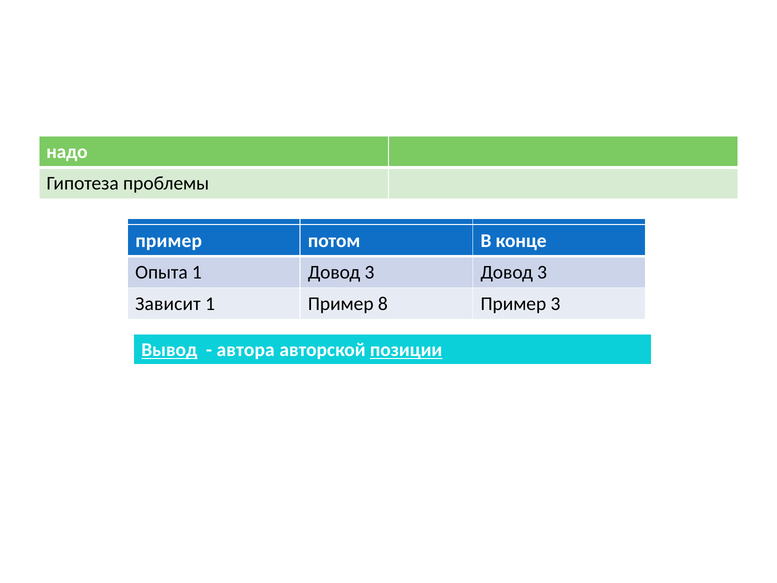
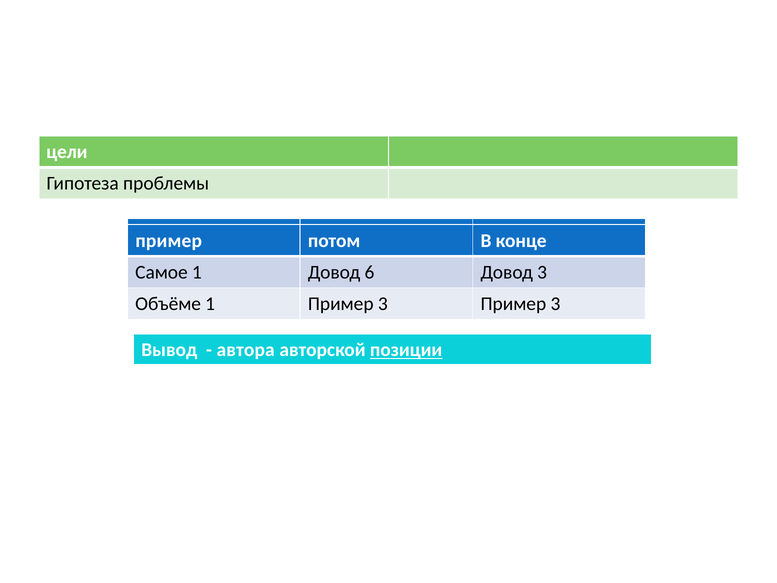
надо: надо -> цели
Опыта: Опыта -> Самое
1 Довод 3: 3 -> 6
Зависит: Зависит -> Объёме
1 Пример 8: 8 -> 3
Вывод underline: present -> none
